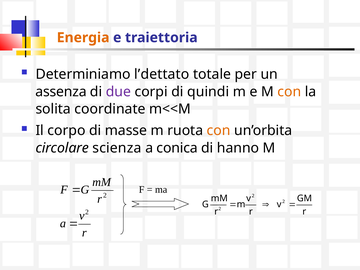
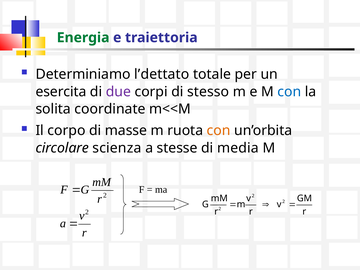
Energia colour: orange -> green
assenza: assenza -> esercita
quindi: quindi -> stesso
con at (289, 92) colour: orange -> blue
conica: conica -> stesse
hanno: hanno -> media
